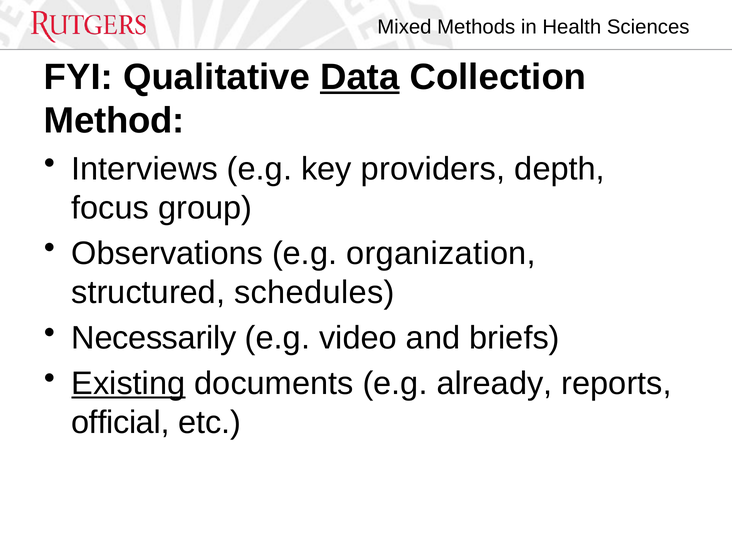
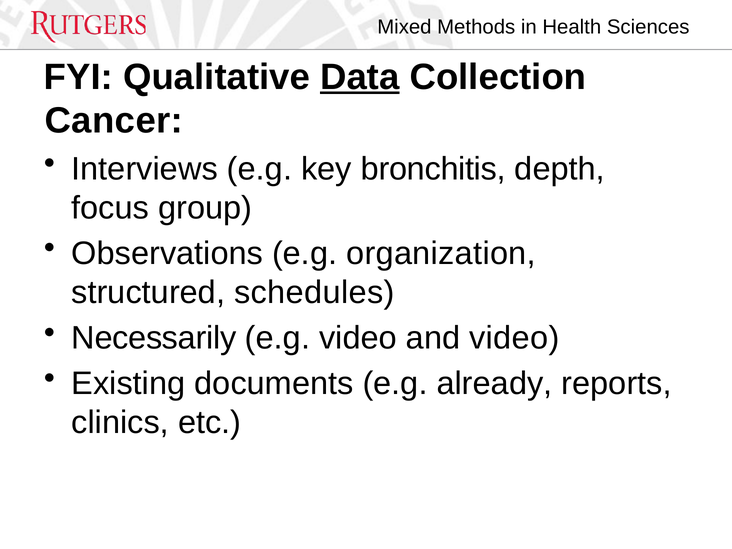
Method: Method -> Cancer
providers: providers -> bronchitis
and briefs: briefs -> video
Existing underline: present -> none
official: official -> clinics
